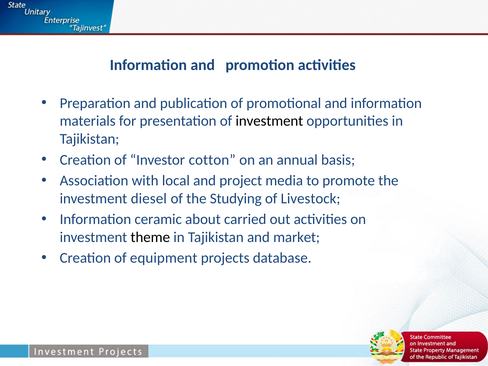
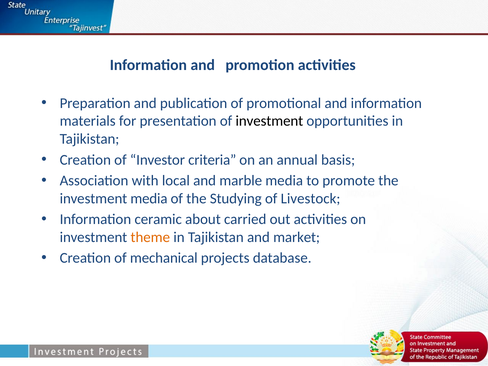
cotton: cotton -> criteria
project: project -> marble
investment diesel: diesel -> media
theme colour: black -> orange
equipment: equipment -> mechanical
